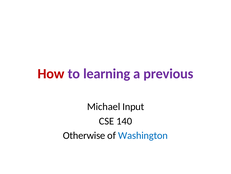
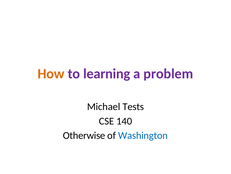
How colour: red -> orange
previous: previous -> problem
Input: Input -> Tests
